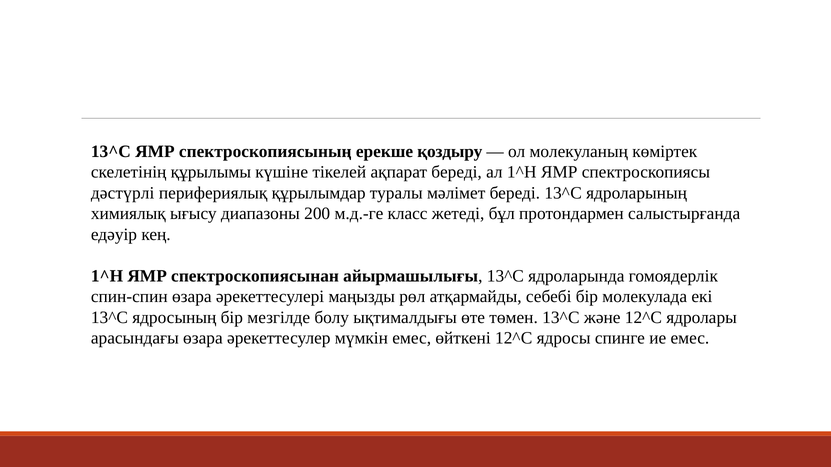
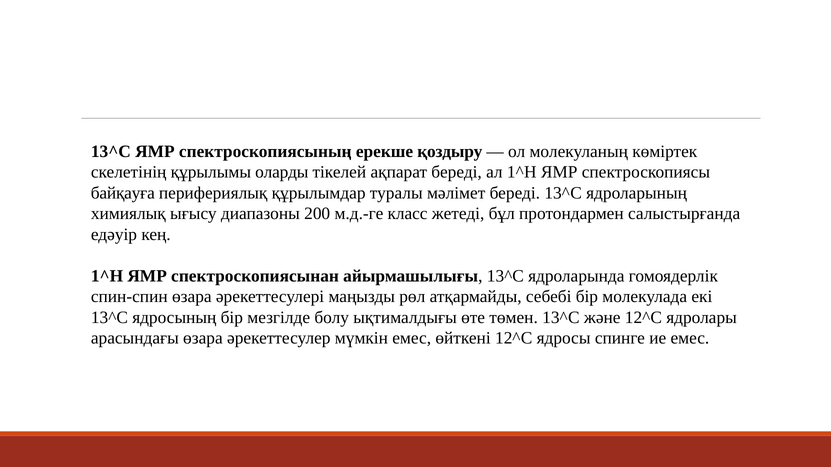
күшіне: күшіне -> оларды
дәстүрлі: дәстүрлі -> байқауға
